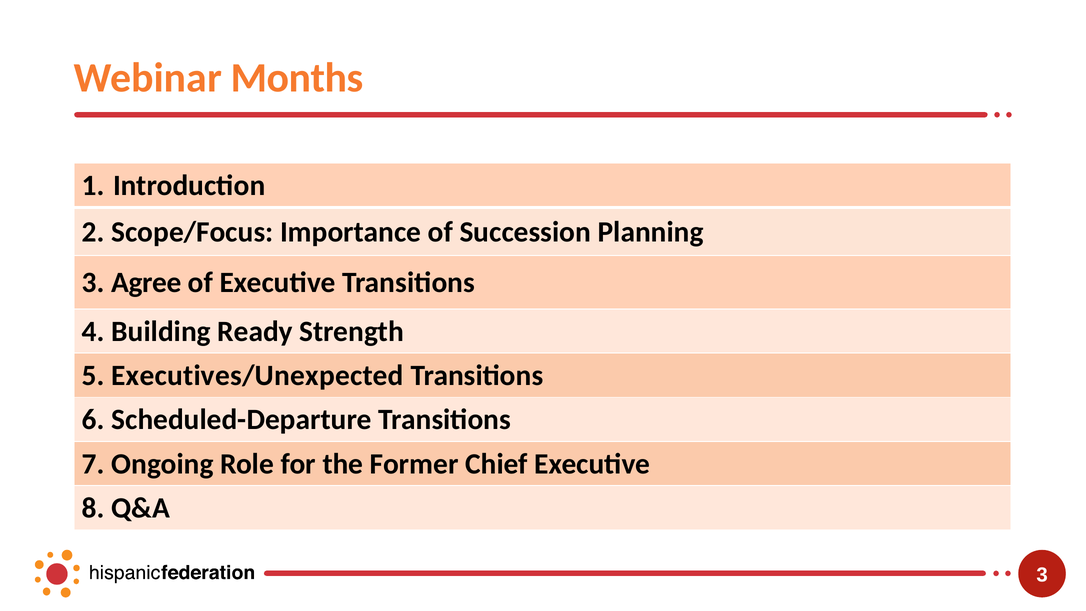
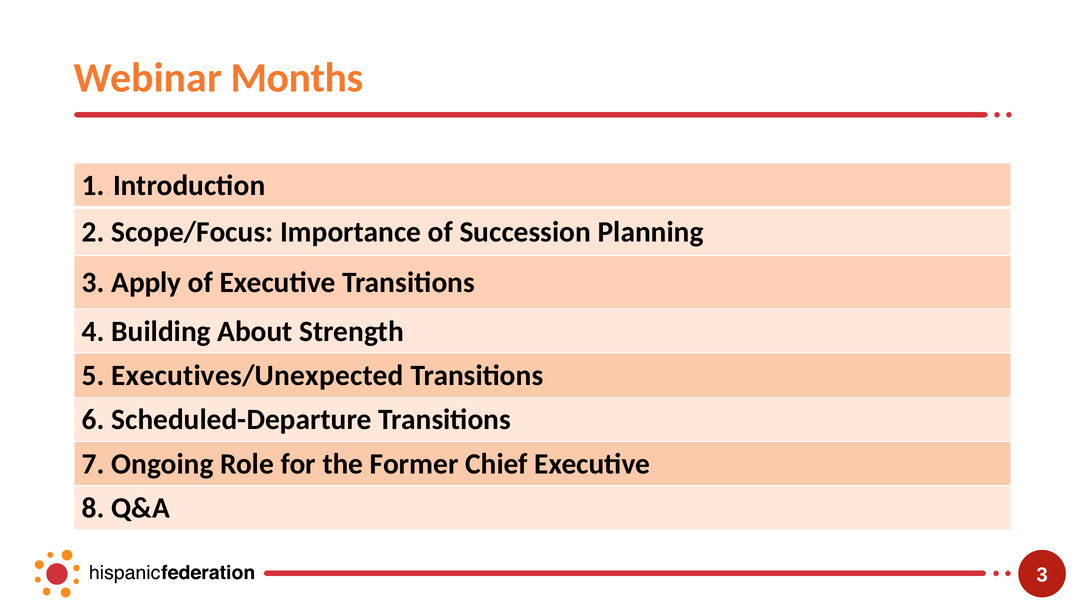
Agree: Agree -> Apply
Ready: Ready -> About
